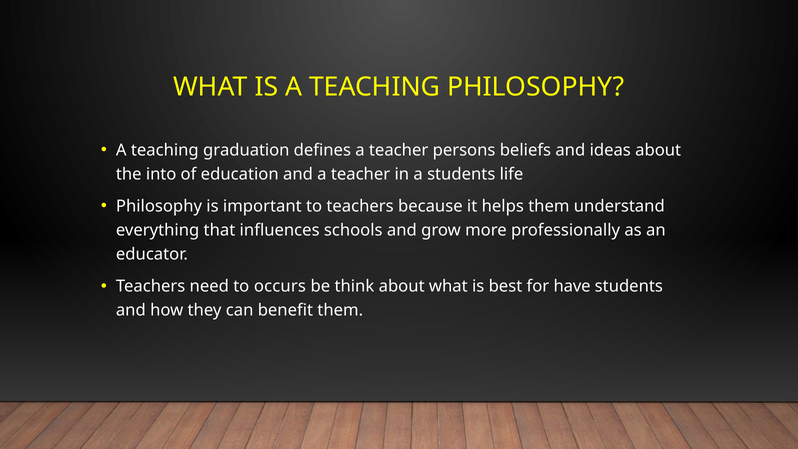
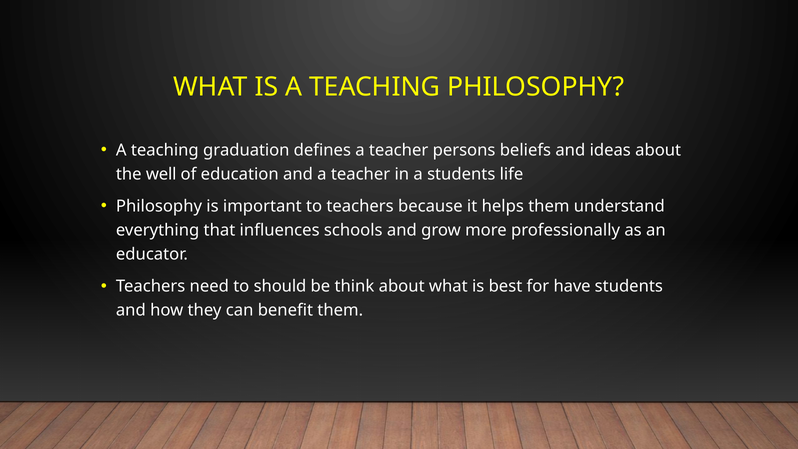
into: into -> well
occurs: occurs -> should
